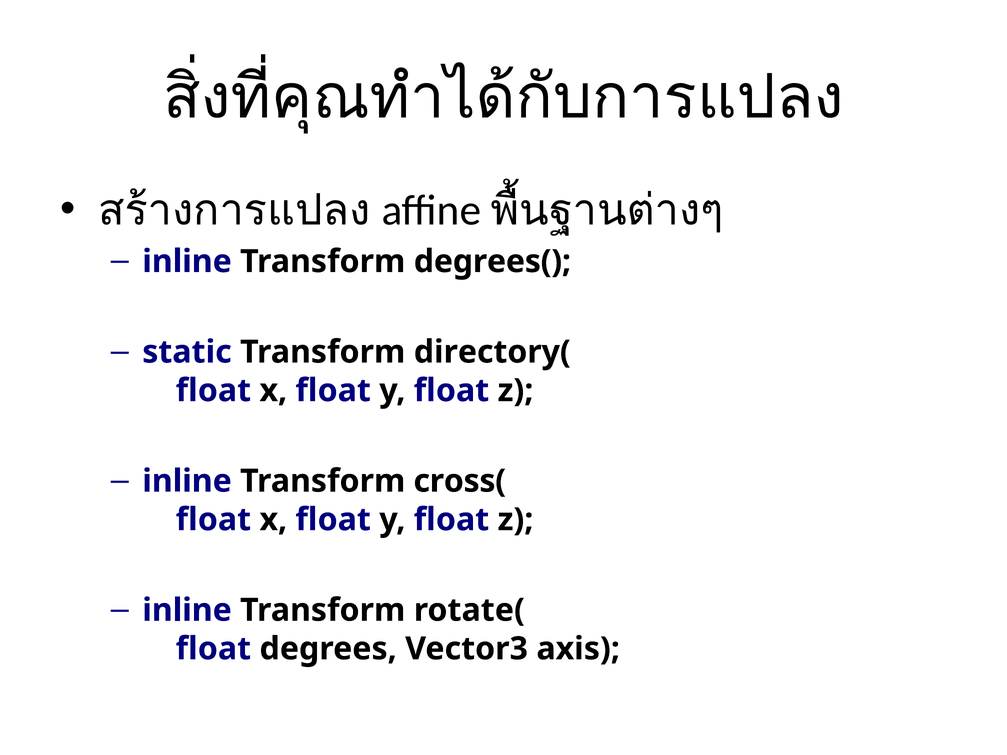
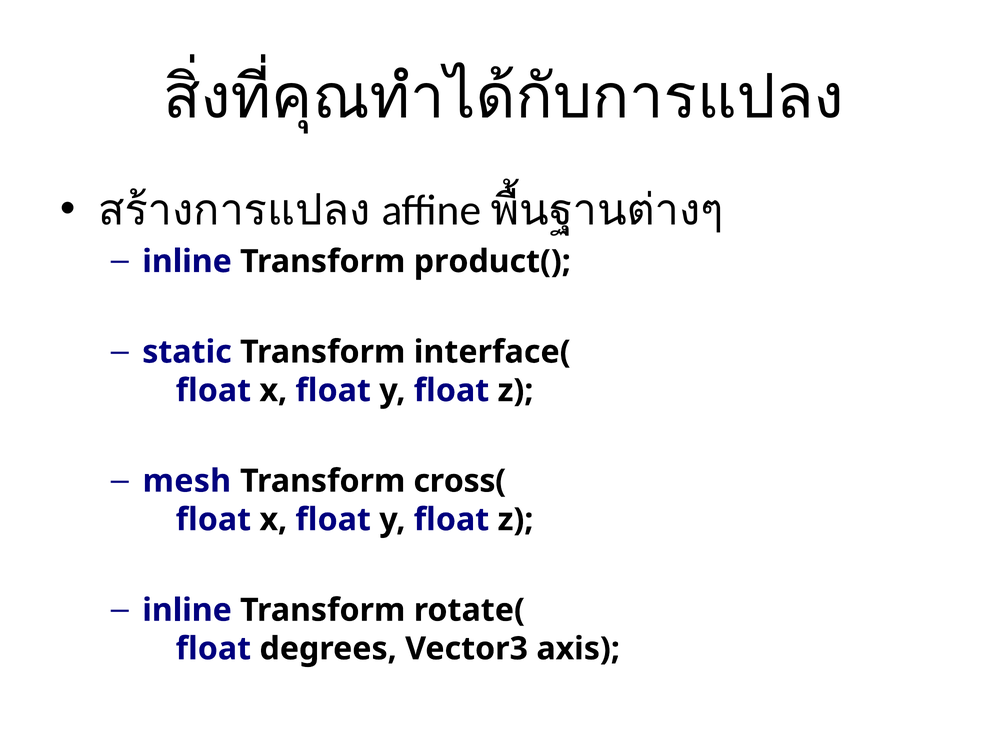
degrees(: degrees( -> product(
directory(: directory( -> interface(
inline at (187, 481): inline -> mesh
